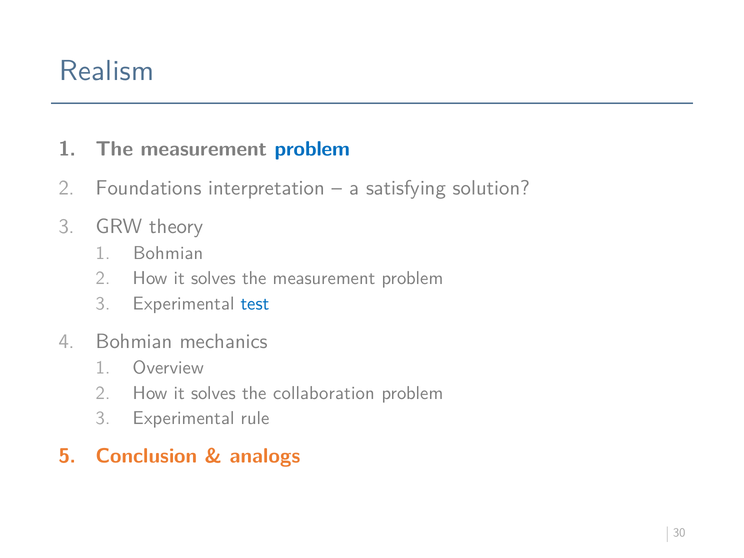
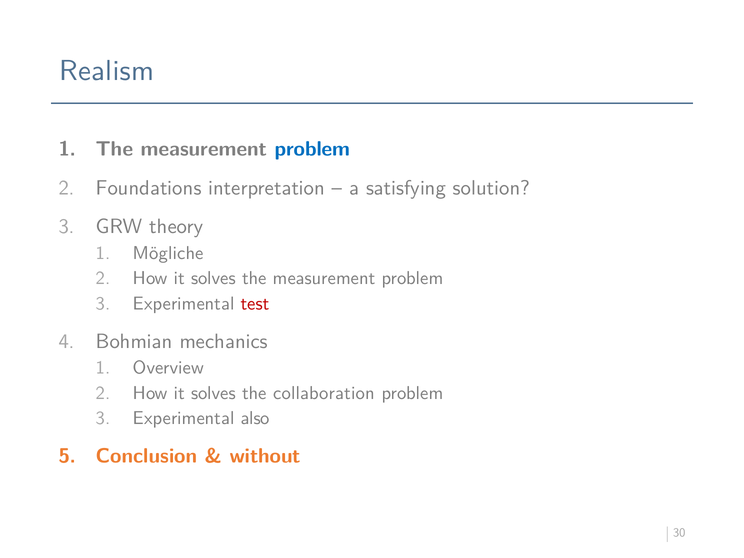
Bohmian at (168, 253): Bohmian -> Mögliche
test colour: blue -> red
rule: rule -> also
analogs: analogs -> without
